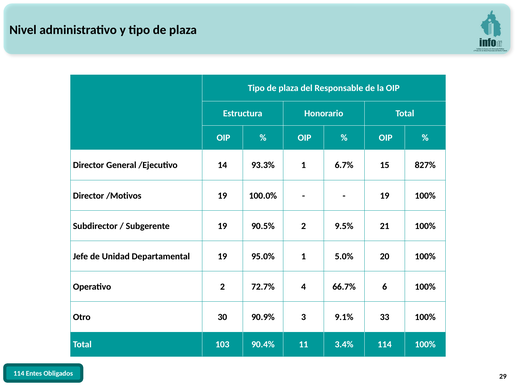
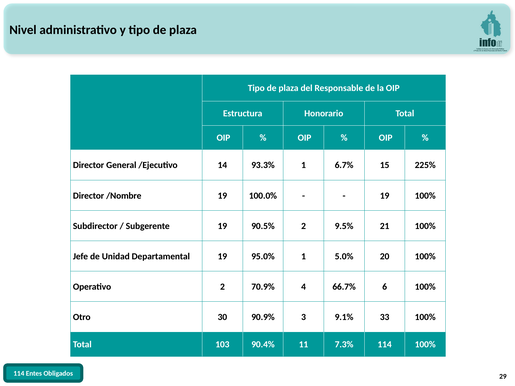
827%: 827% -> 225%
/Motivos: /Motivos -> /Nombre
72.7%: 72.7% -> 70.9%
3.4%: 3.4% -> 7.3%
